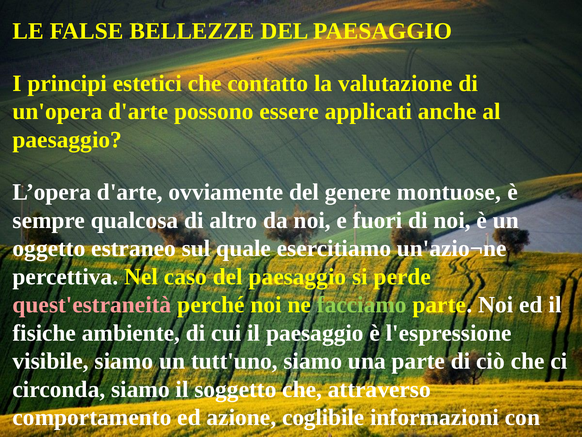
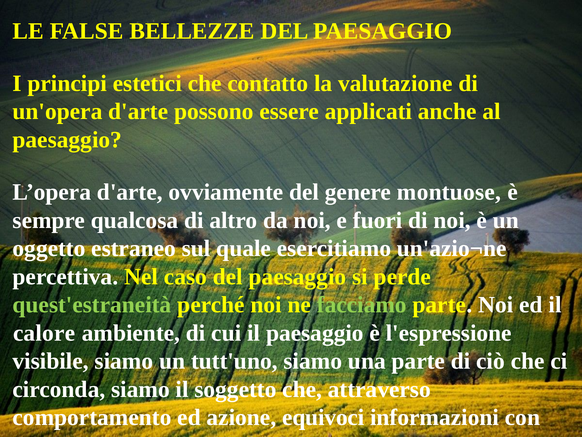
quest'estraneità colour: pink -> light green
fisiche: fisiche -> calore
coglibile: coglibile -> equivoci
